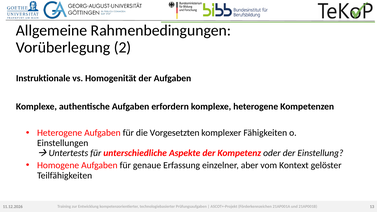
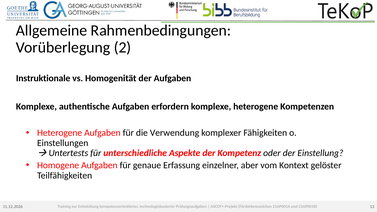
Vorgesetzten: Vorgesetzten -> Verwendung
